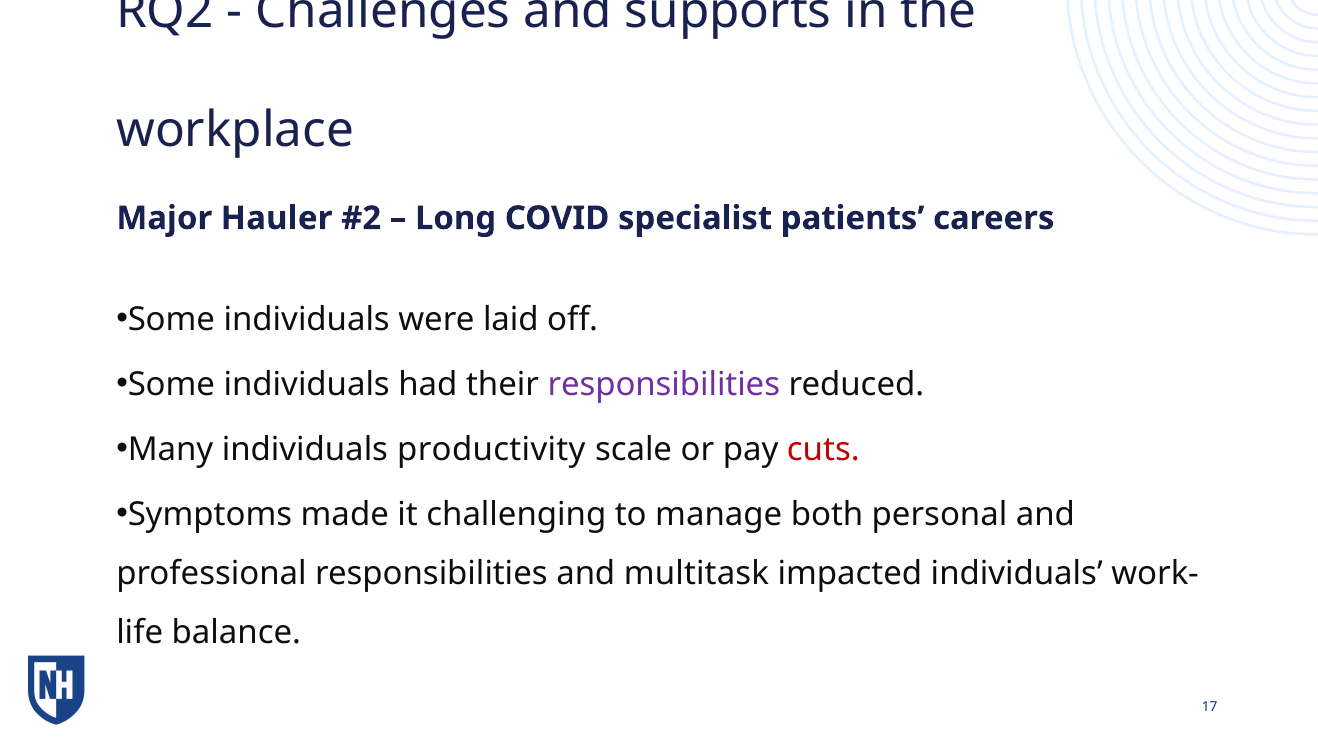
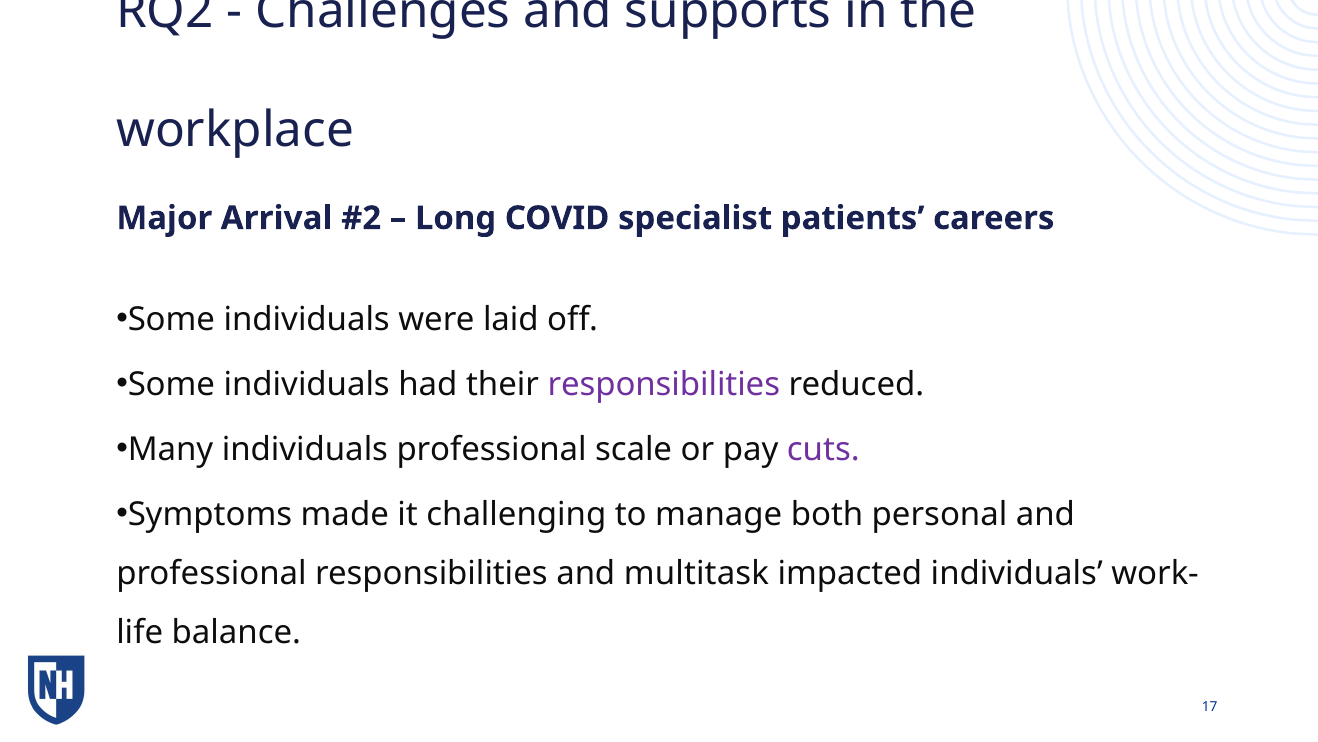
Hauler: Hauler -> Arrival
individuals productivity: productivity -> professional
cuts colour: red -> purple
